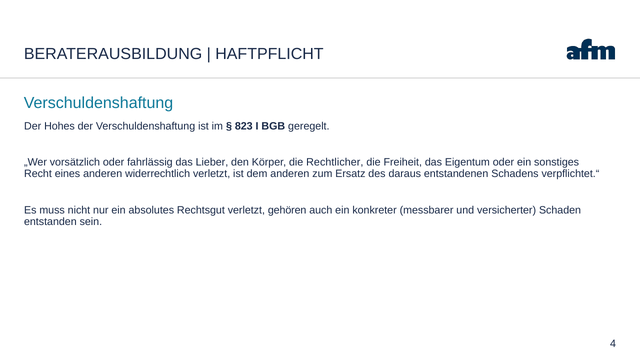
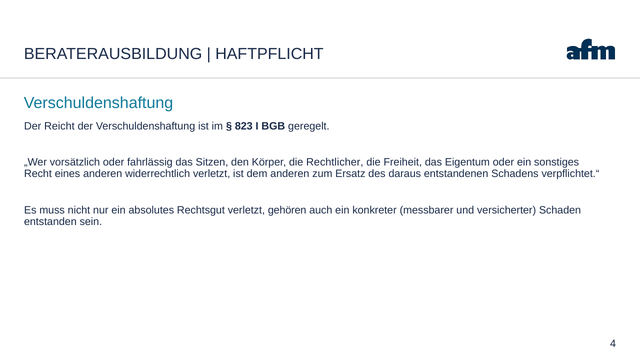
Hohes: Hohes -> Reicht
Lieber: Lieber -> Sitzen
